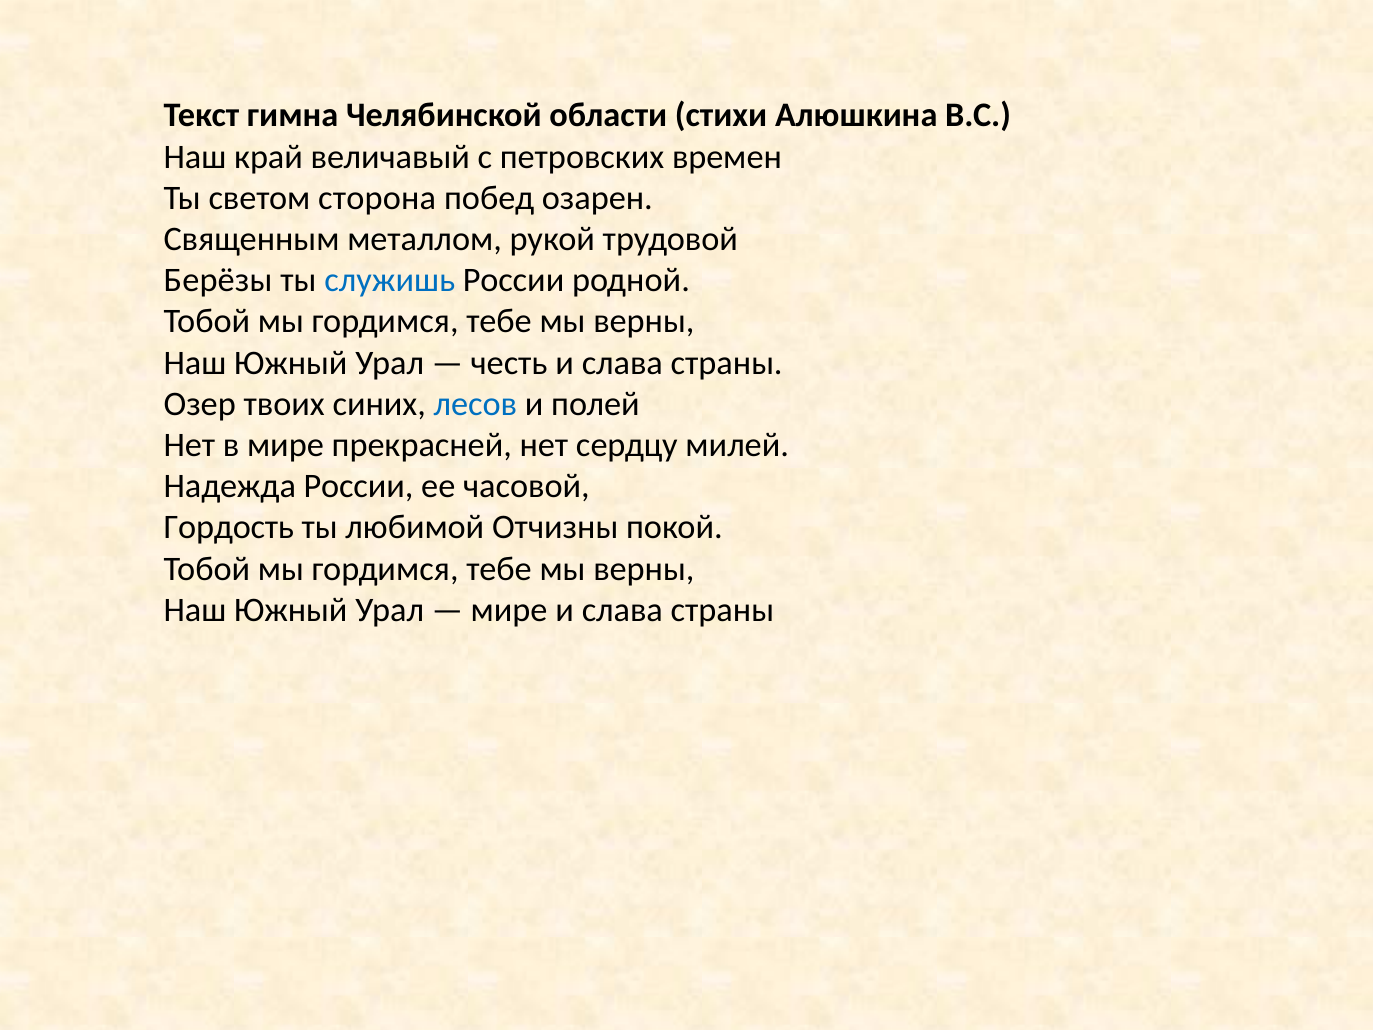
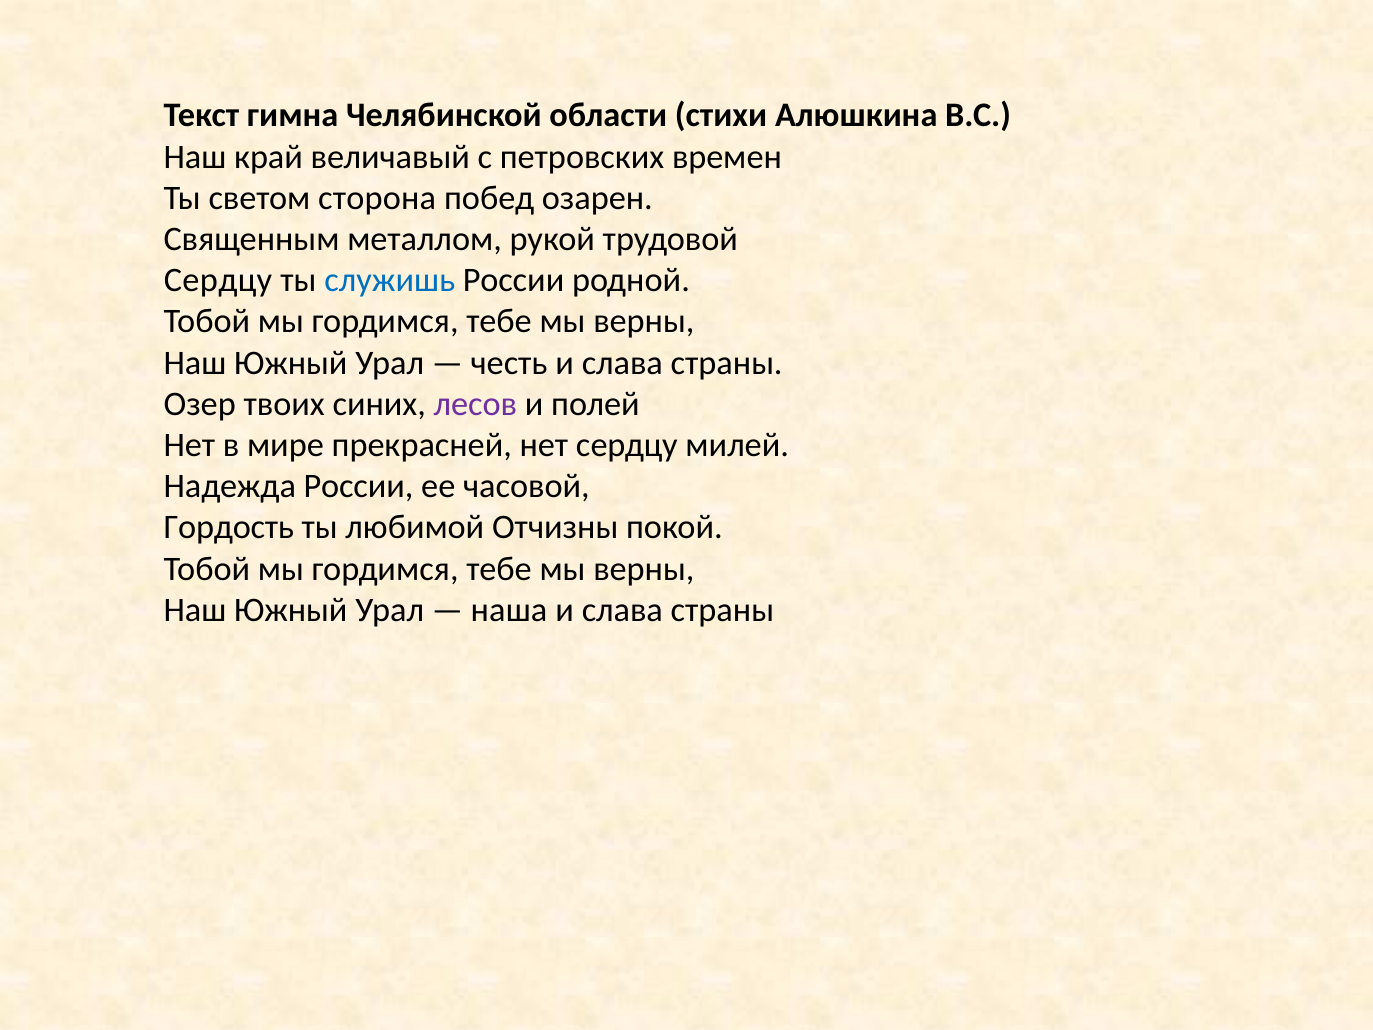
Берёзы at (218, 280): Берёзы -> Сердцу
лесов colour: blue -> purple
мире at (509, 610): мире -> наша
